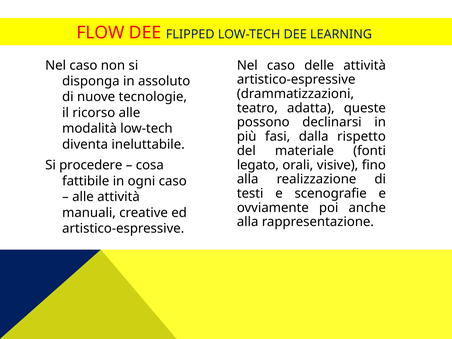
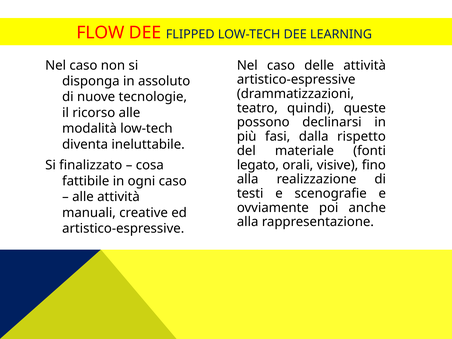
adatta: adatta -> quindi
procedere: procedere -> finalizzato
